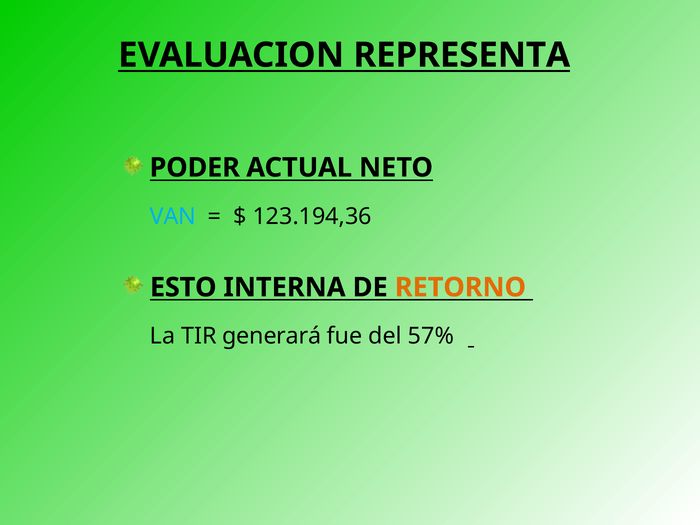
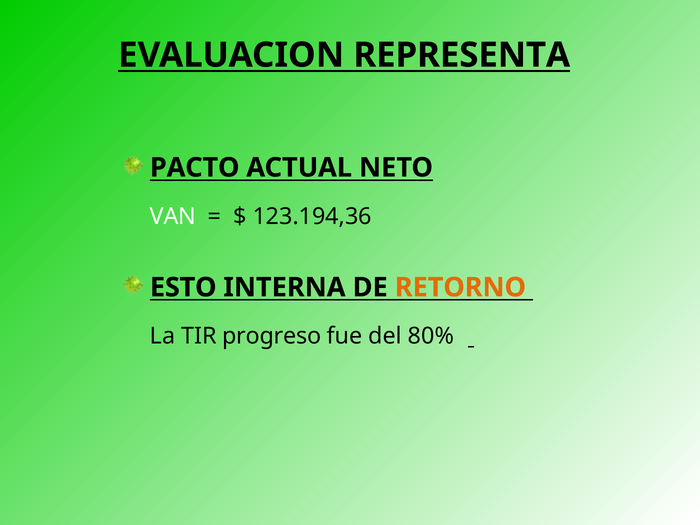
PODER: PODER -> PACTO
VAN colour: light blue -> white
generará: generará -> progreso
57%: 57% -> 80%
